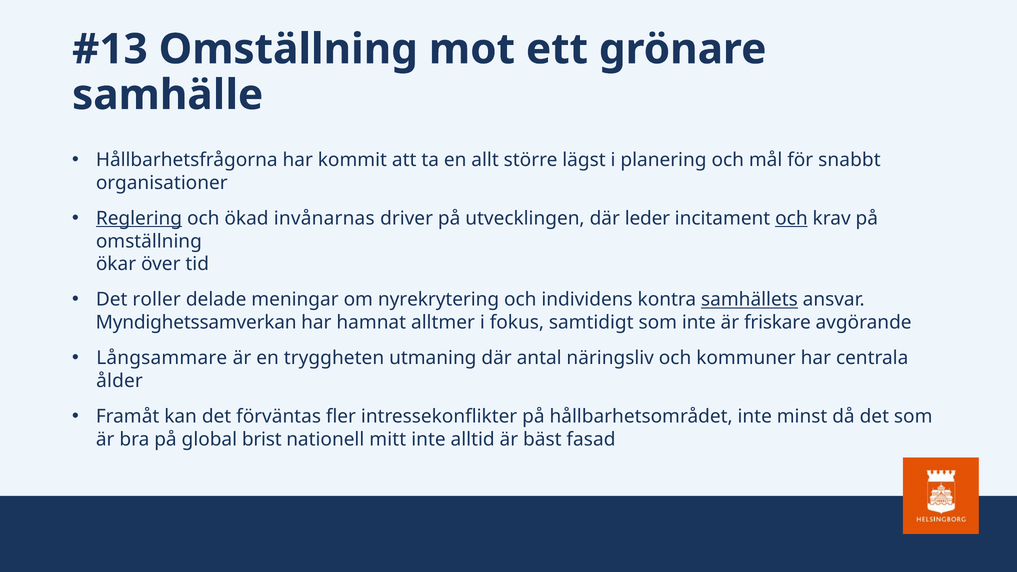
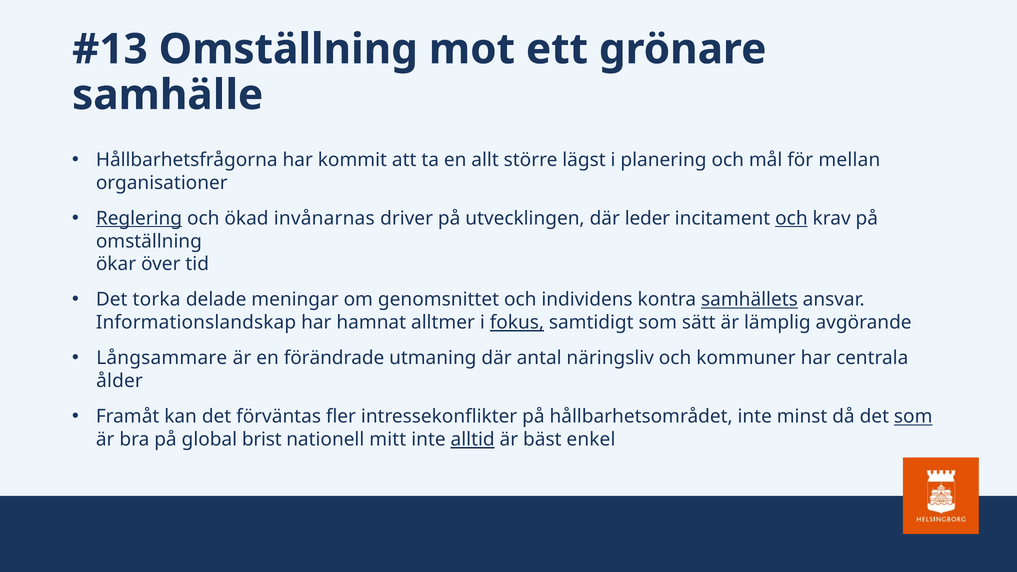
snabbt: snabbt -> mellan
roller: roller -> torka
nyrekrytering: nyrekrytering -> genomsnittet
Myndighetssamverkan: Myndighetssamverkan -> Informationslandskap
fokus underline: none -> present
som inte: inte -> sätt
friskare: friskare -> lämplig
tryggheten: tryggheten -> förändrade
som at (913, 417) underline: none -> present
alltid underline: none -> present
fasad: fasad -> enkel
